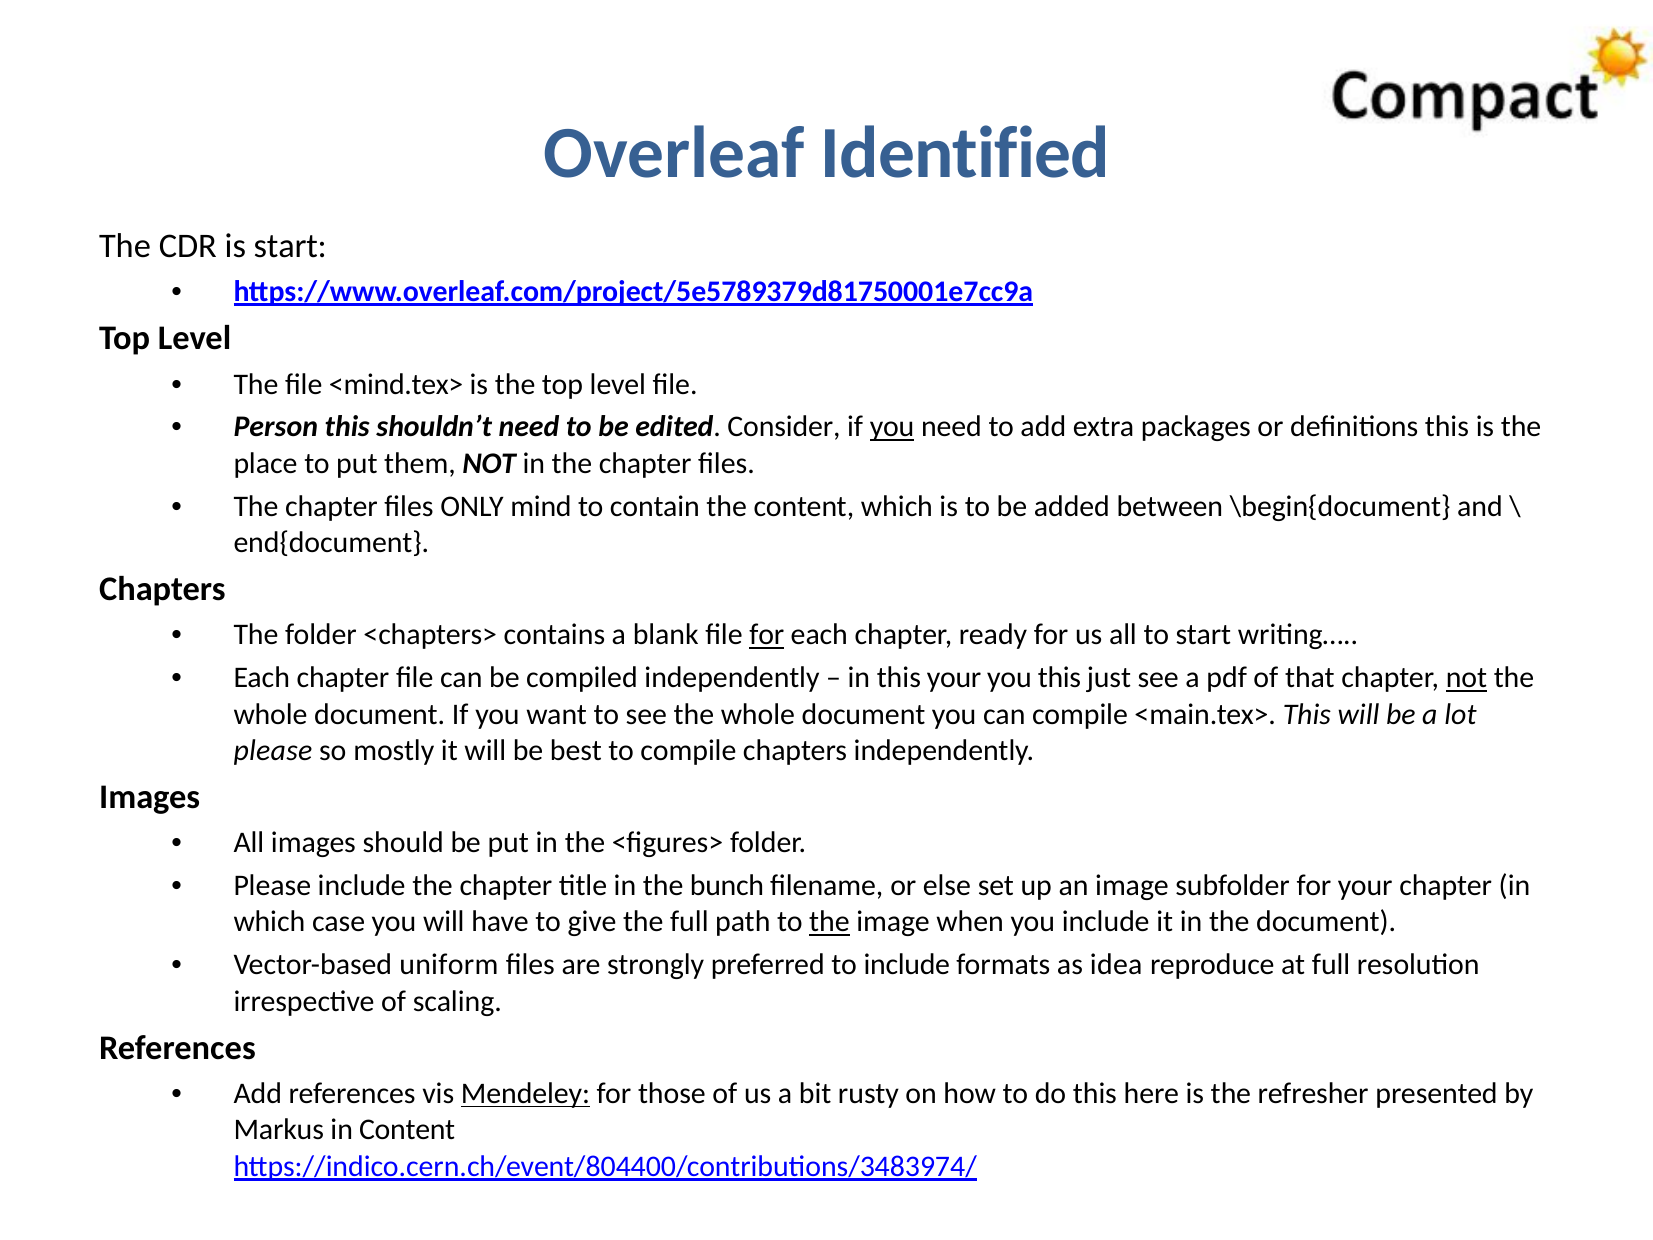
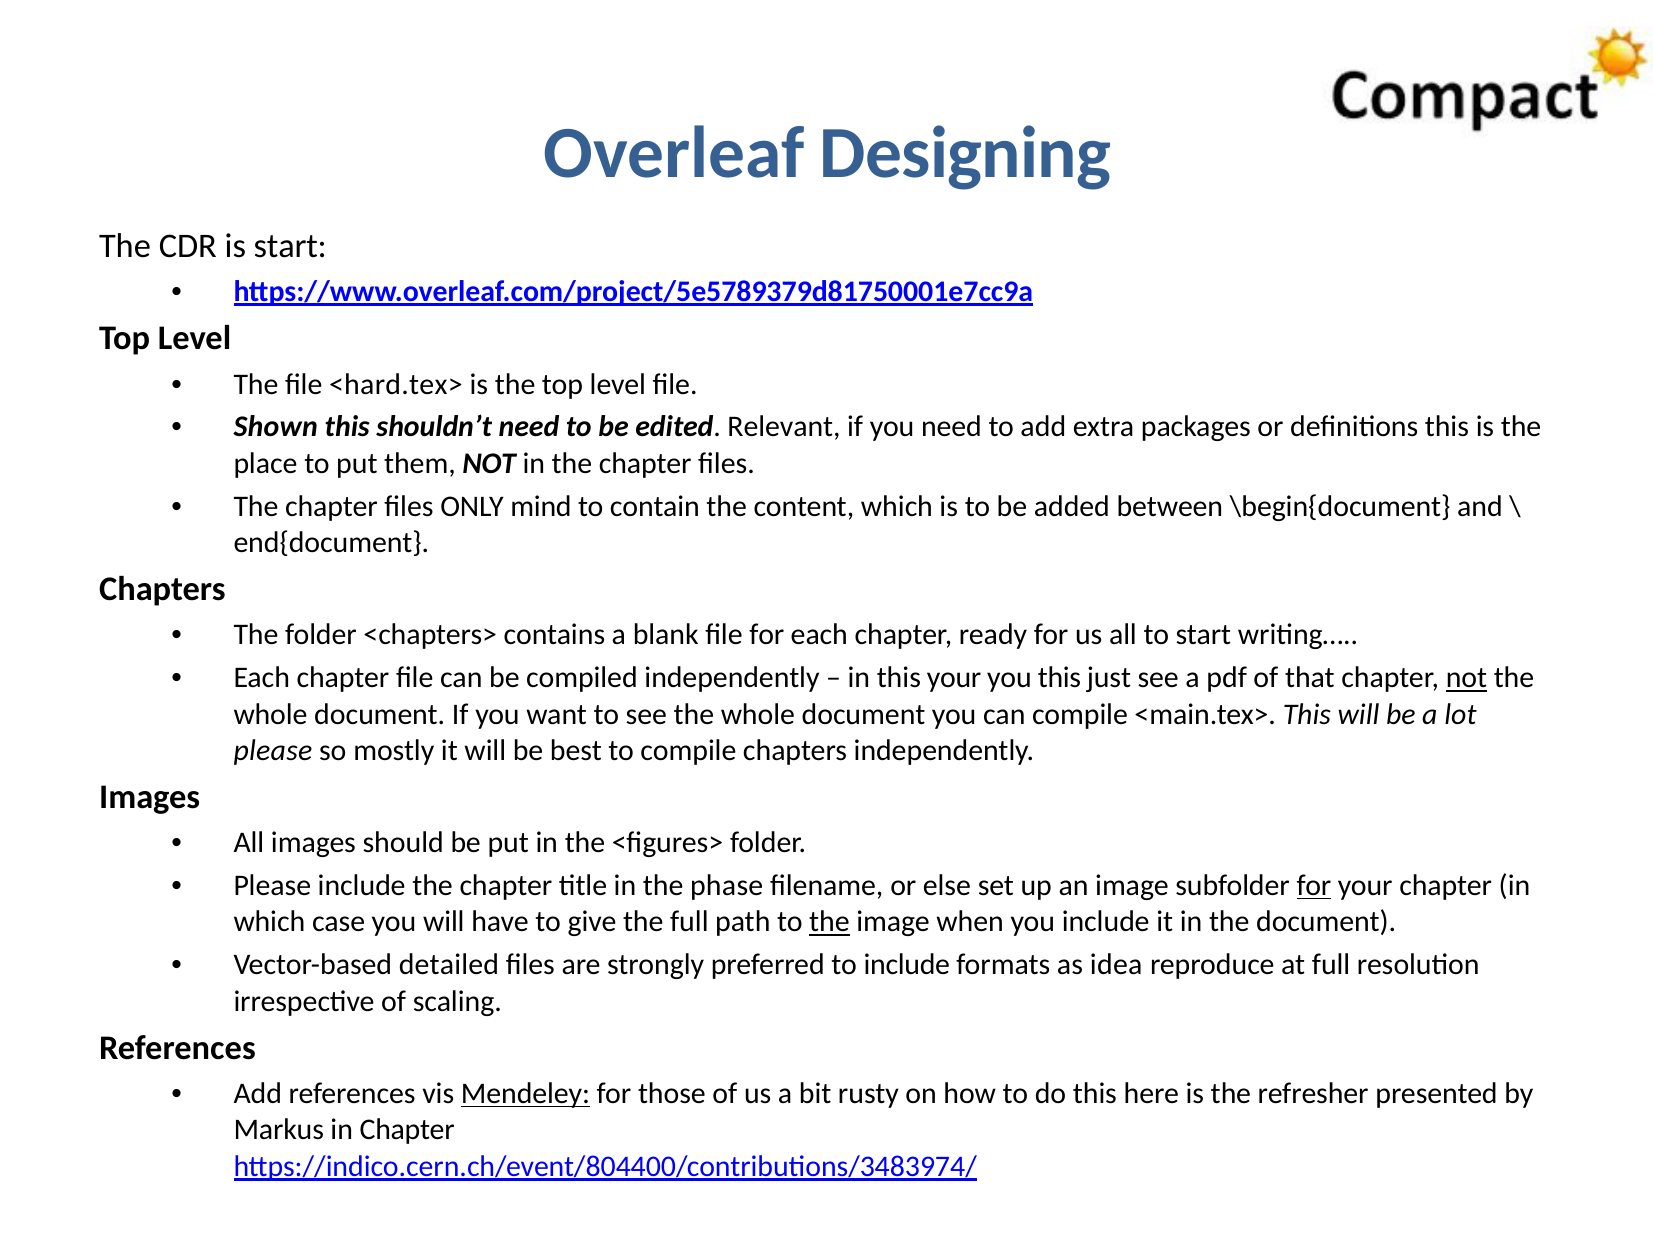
Identified: Identified -> Designing
<mind.tex>: <mind.tex> -> <hard.tex>
Person: Person -> Shown
Consider: Consider -> Relevant
you at (892, 427) underline: present -> none
for at (767, 635) underline: present -> none
bunch: bunch -> phase
for at (1314, 886) underline: none -> present
uniform: uniform -> detailed
in Content: Content -> Chapter
